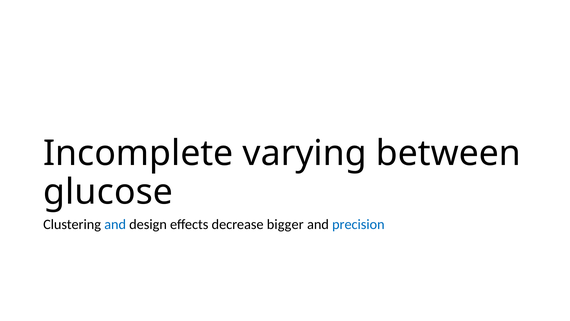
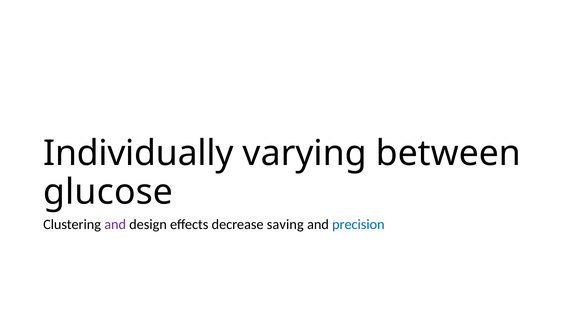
Incomplete: Incomplete -> Individually
and at (115, 224) colour: blue -> purple
bigger: bigger -> saving
